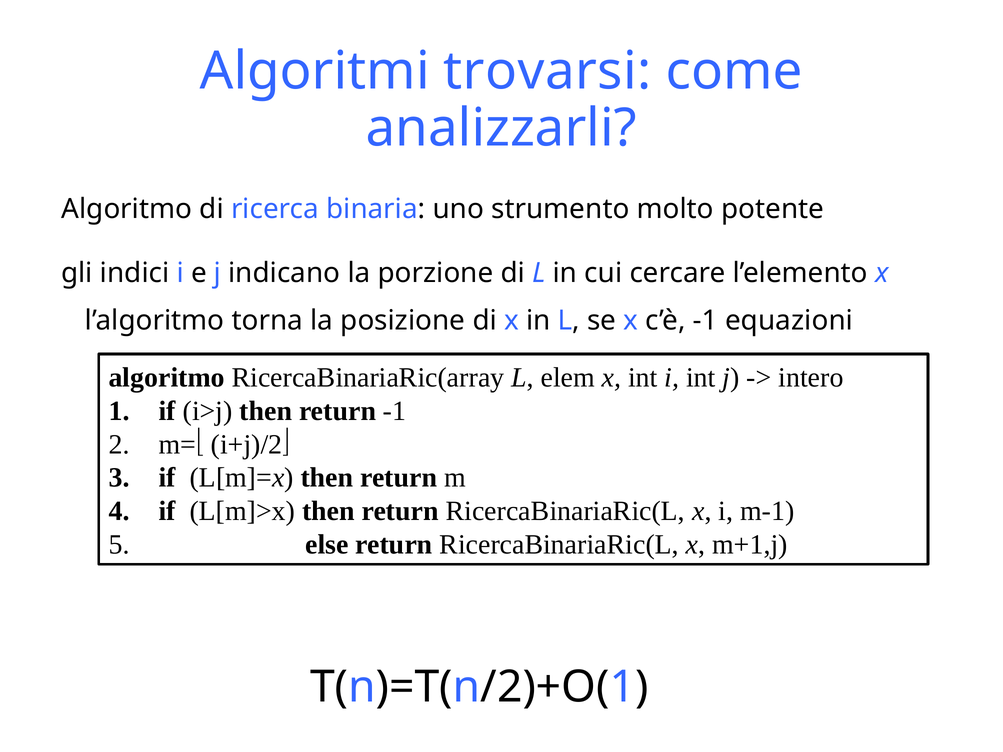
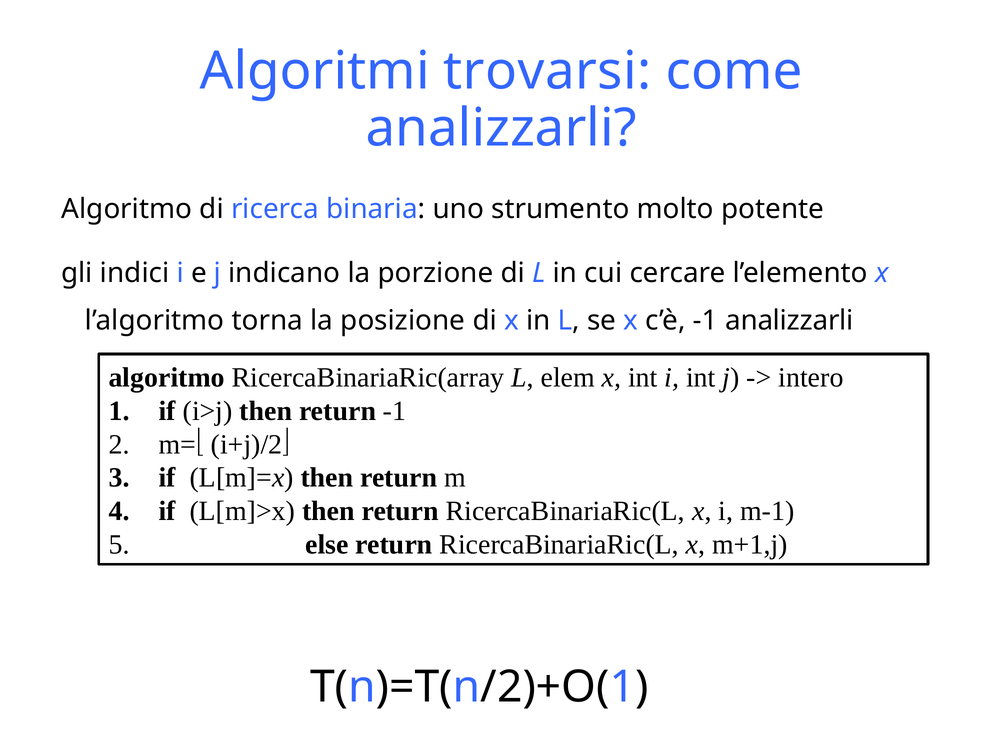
-1 equazioni: equazioni -> analizzarli
